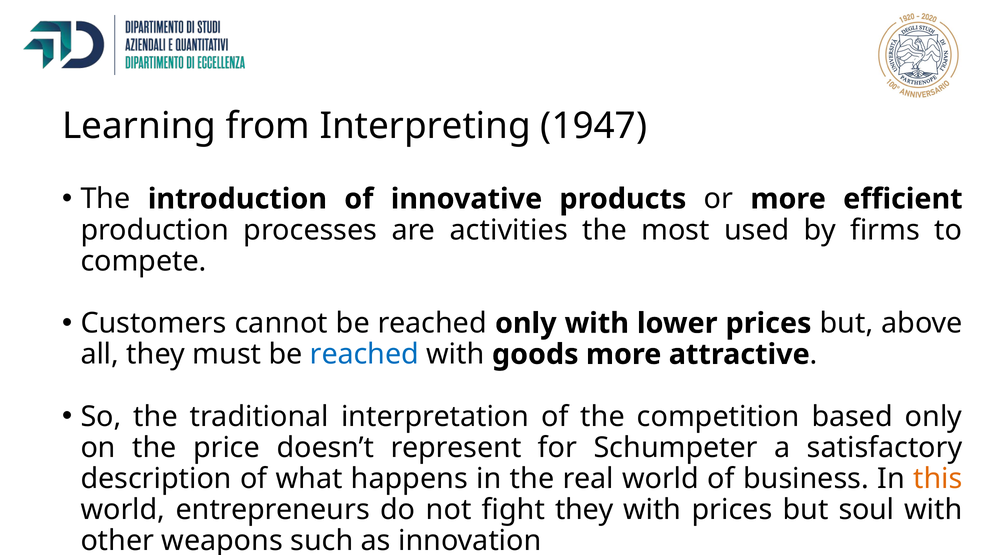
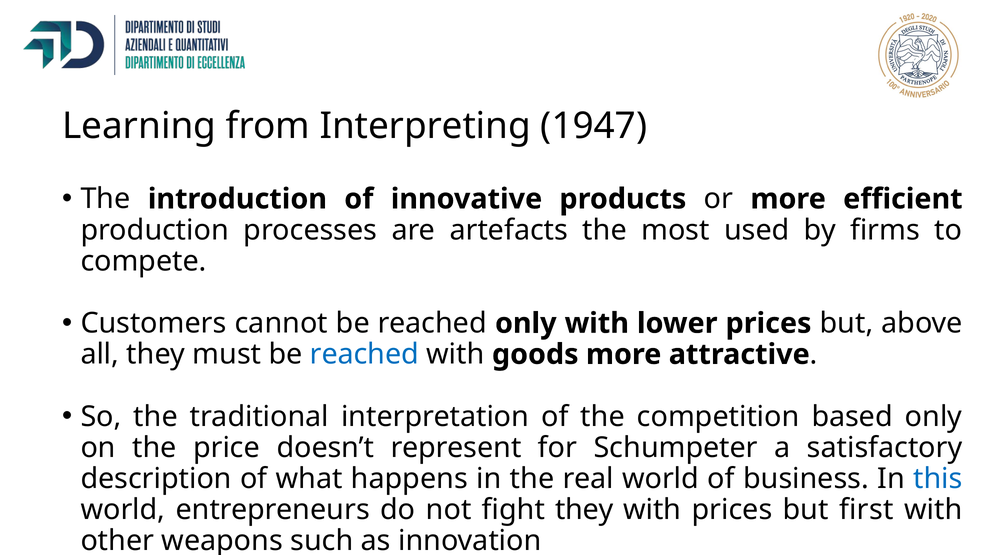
activities: activities -> artefacts
this colour: orange -> blue
soul: soul -> first
